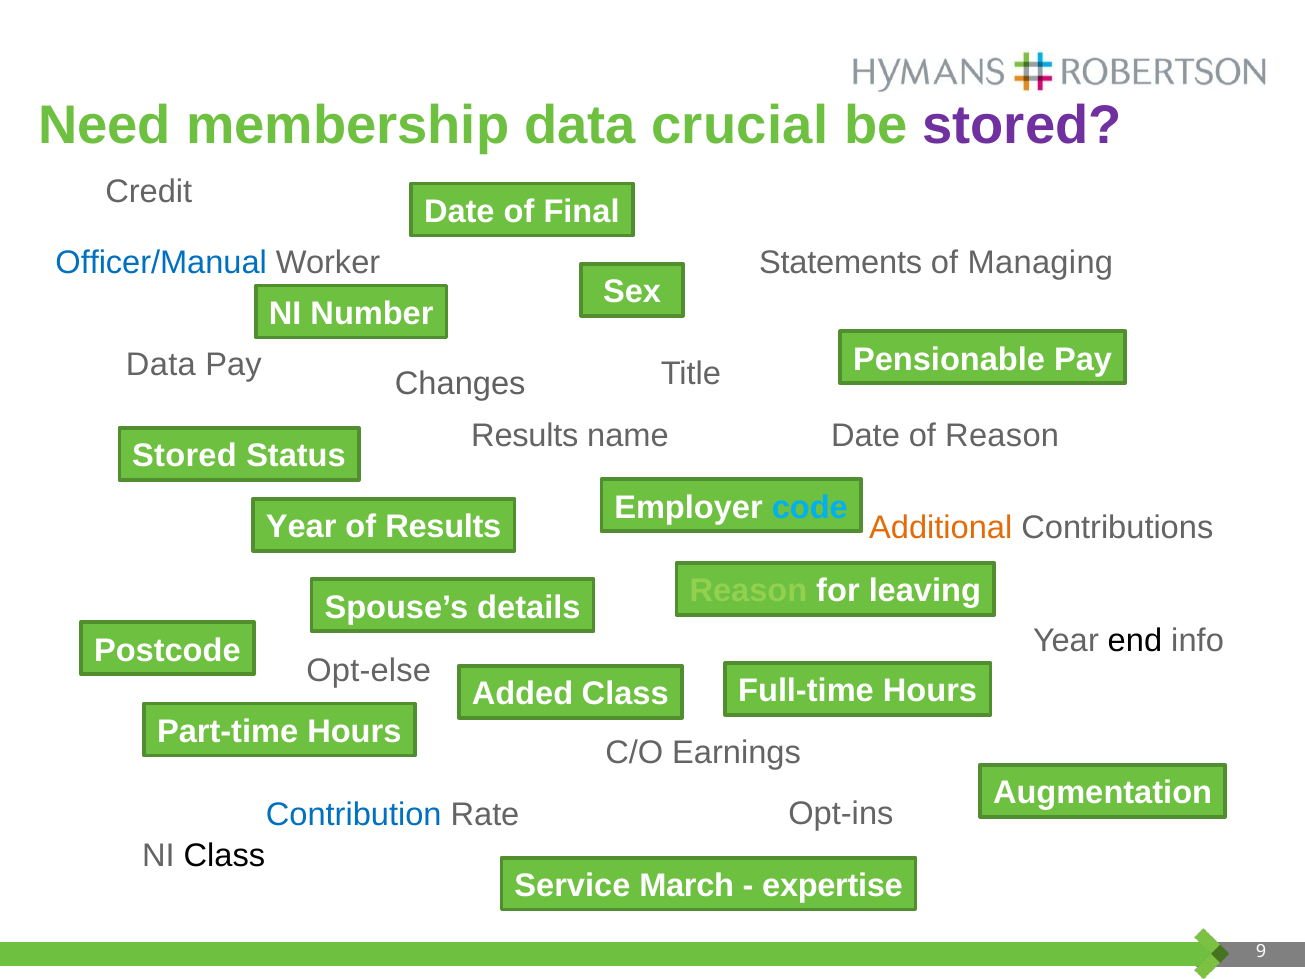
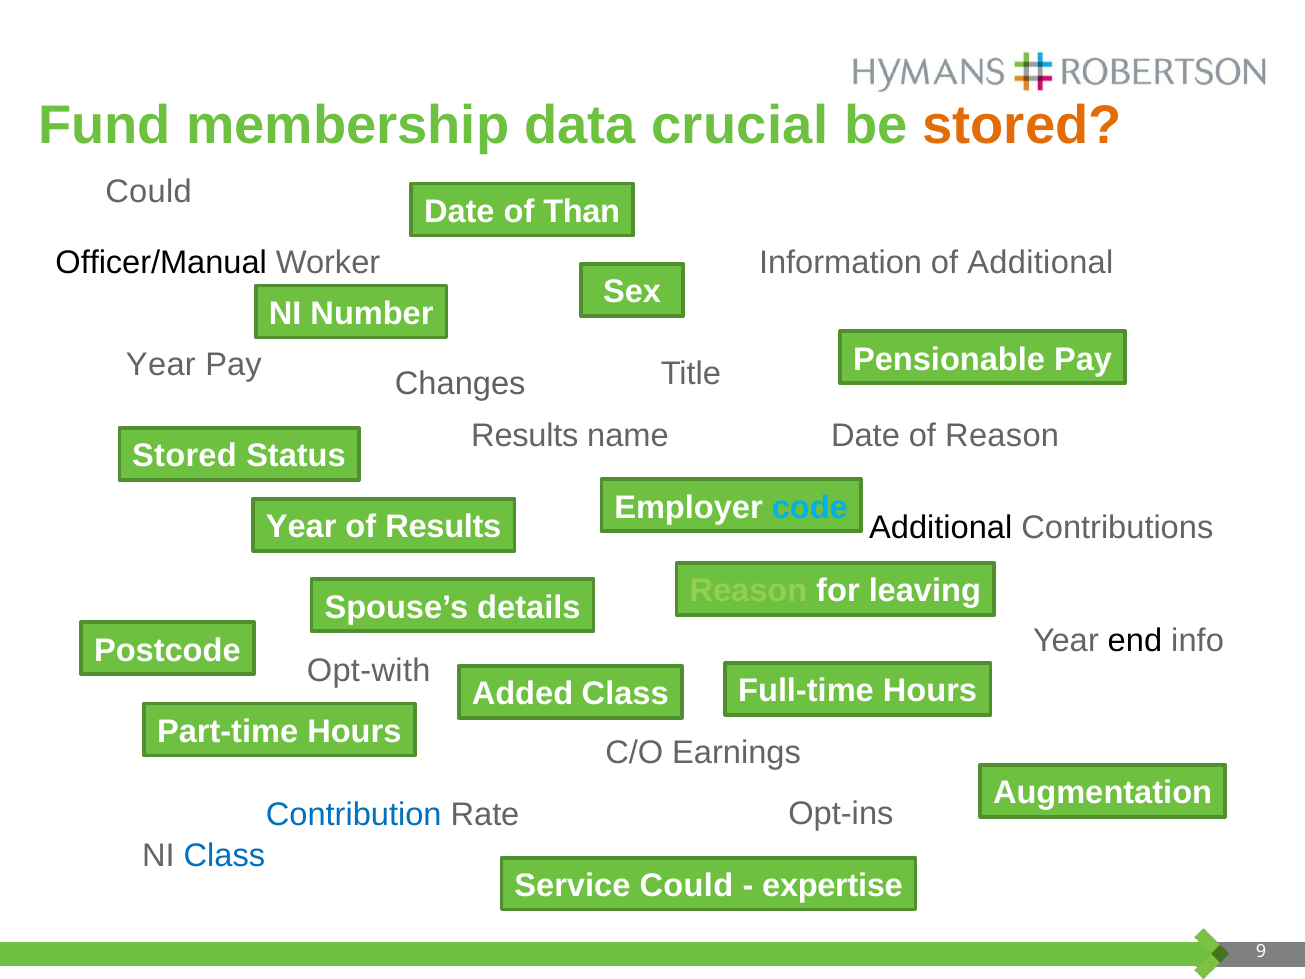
Need: Need -> Fund
stored at (1022, 125) colour: purple -> orange
Credit at (149, 191): Credit -> Could
Final: Final -> Than
Officer/Manual colour: blue -> black
Statements: Statements -> Information
of Managing: Managing -> Additional
Data at (161, 365): Data -> Year
Additional at (941, 528) colour: orange -> black
Opt-else: Opt-else -> Opt-with
Class at (224, 855) colour: black -> blue
Service March: March -> Could
